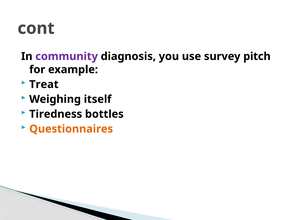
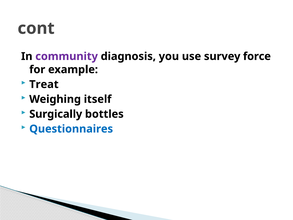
pitch: pitch -> force
Tiredness: Tiredness -> Surgically
Questionnaires colour: orange -> blue
